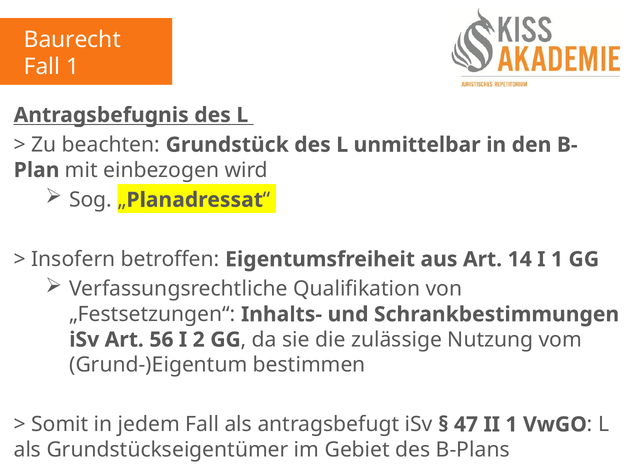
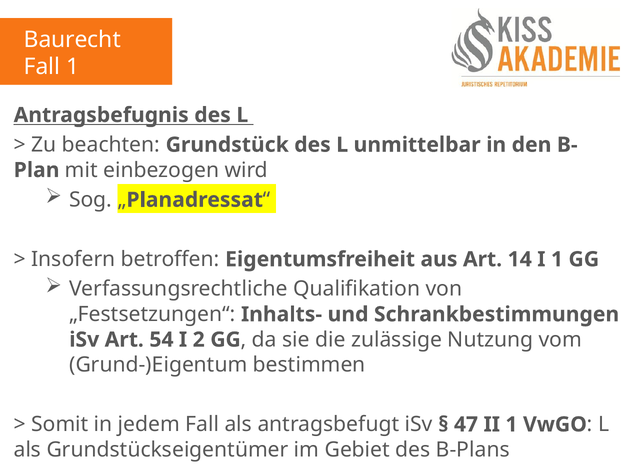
56: 56 -> 54
